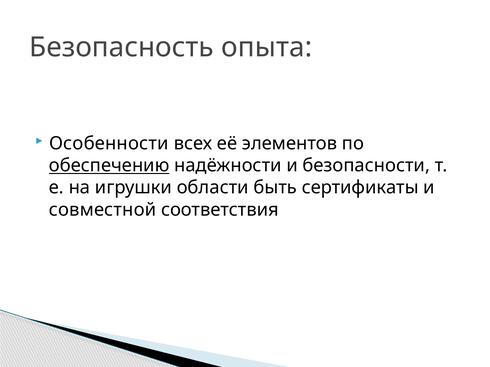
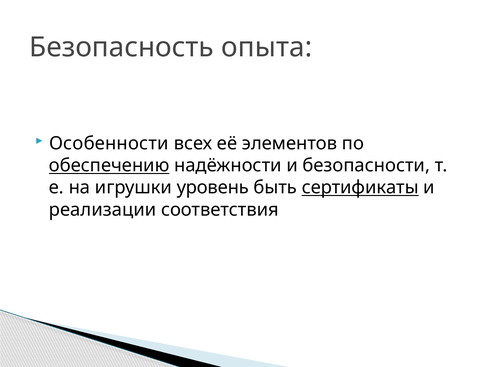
области: области -> уровень
сертификаты underline: none -> present
совместной: совместной -> реализации
